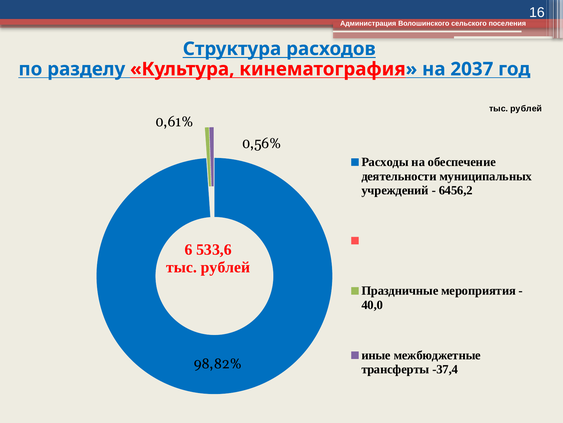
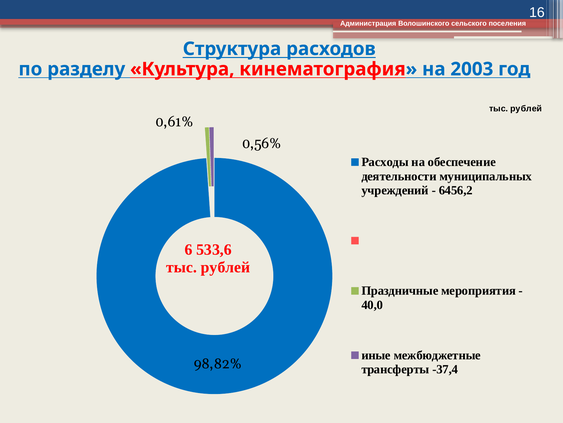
2037: 2037 -> 2003
